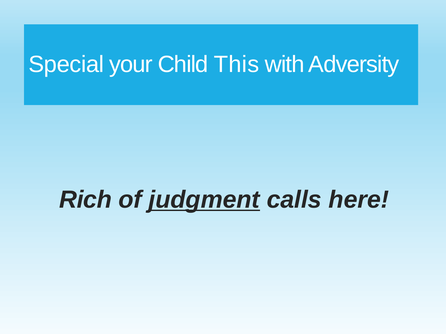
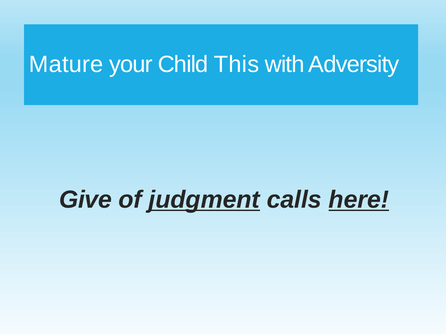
Special: Special -> Mature
Rich: Rich -> Give
here underline: none -> present
